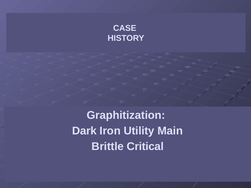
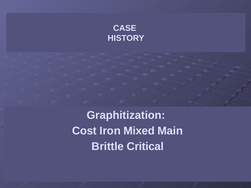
Dark: Dark -> Cost
Utility: Utility -> Mixed
